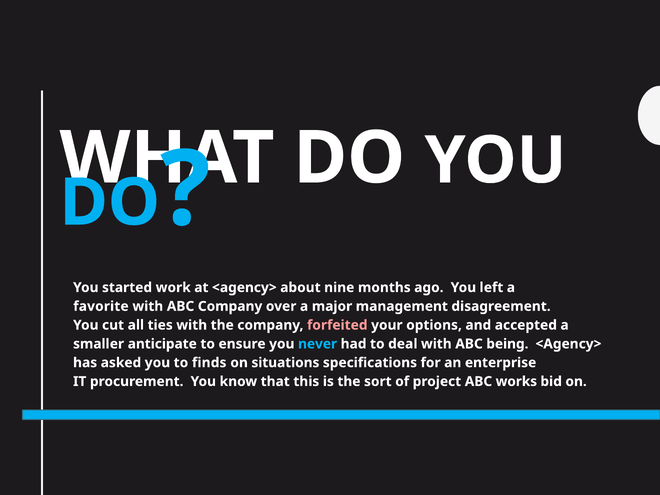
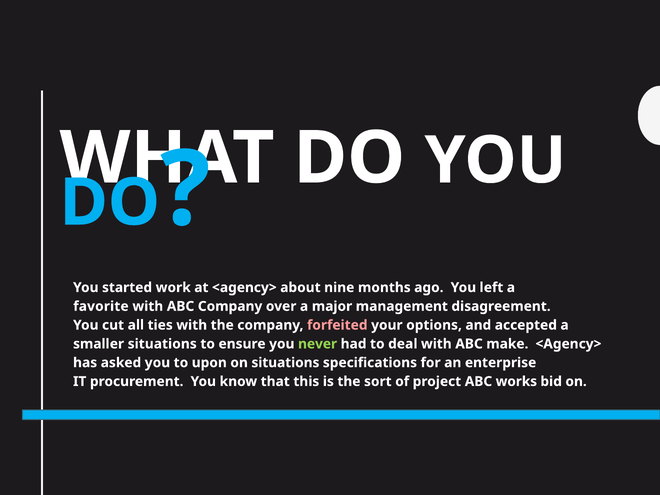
smaller anticipate: anticipate -> situations
never colour: light blue -> light green
being: being -> make
finds: finds -> upon
